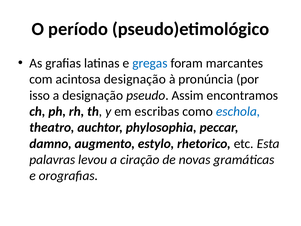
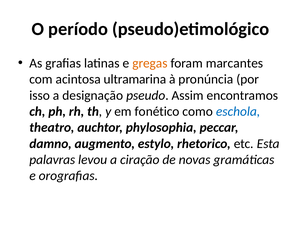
gregas colour: blue -> orange
acintosa designação: designação -> ultramarina
escribas: escribas -> fonético
